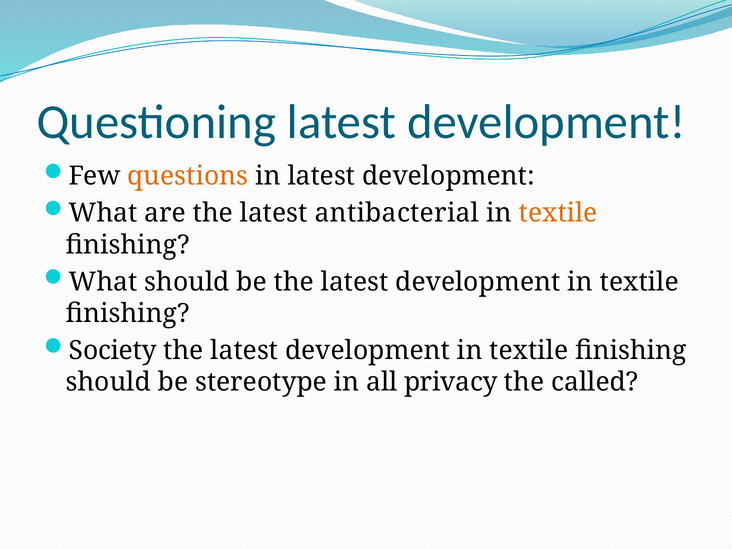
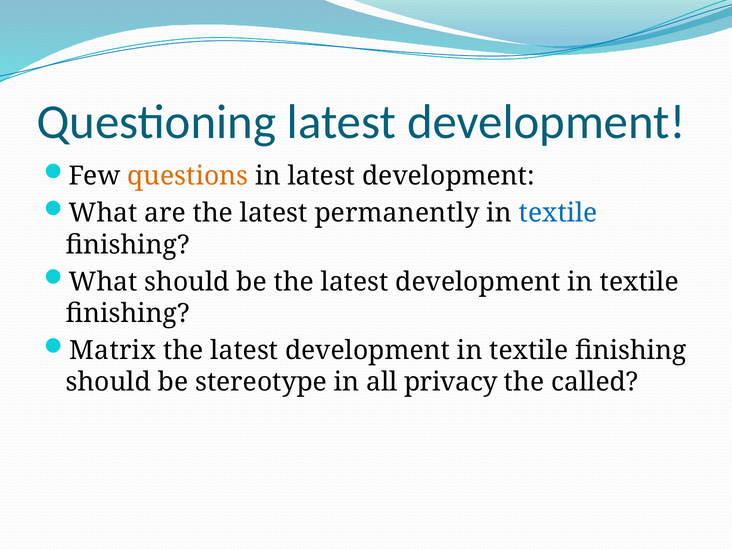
antibacterial: antibacterial -> permanently
textile at (558, 213) colour: orange -> blue
Society: Society -> Matrix
